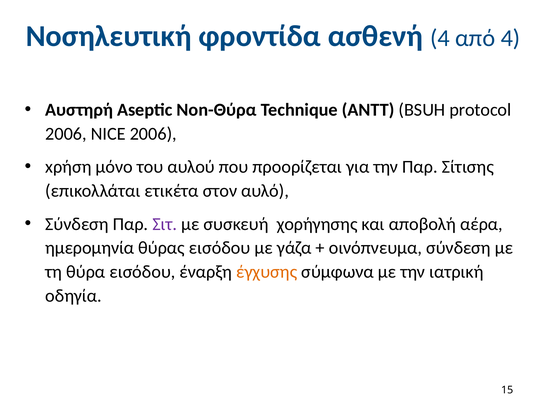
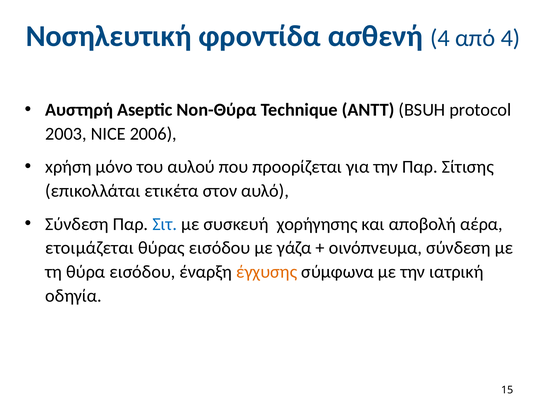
2006 at (66, 134): 2006 -> 2003
Σιτ colour: purple -> blue
ημερομηνία: ημερομηνία -> ετοιμάζεται
